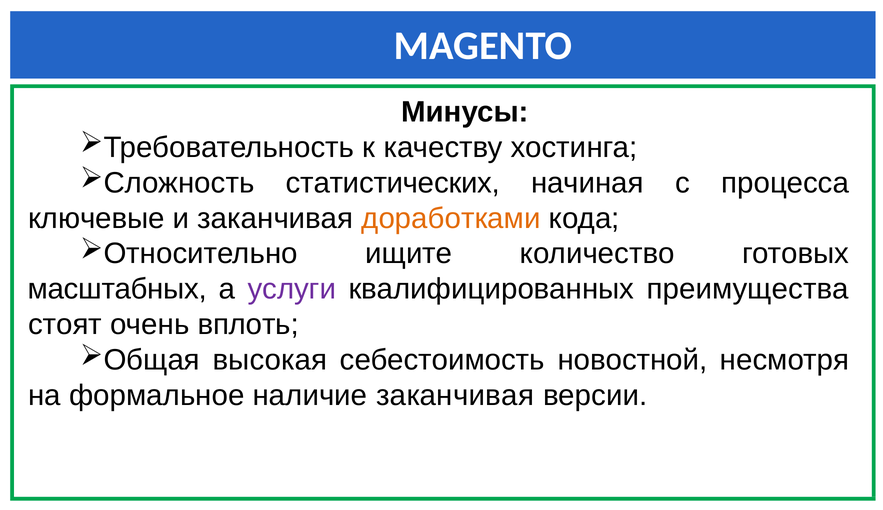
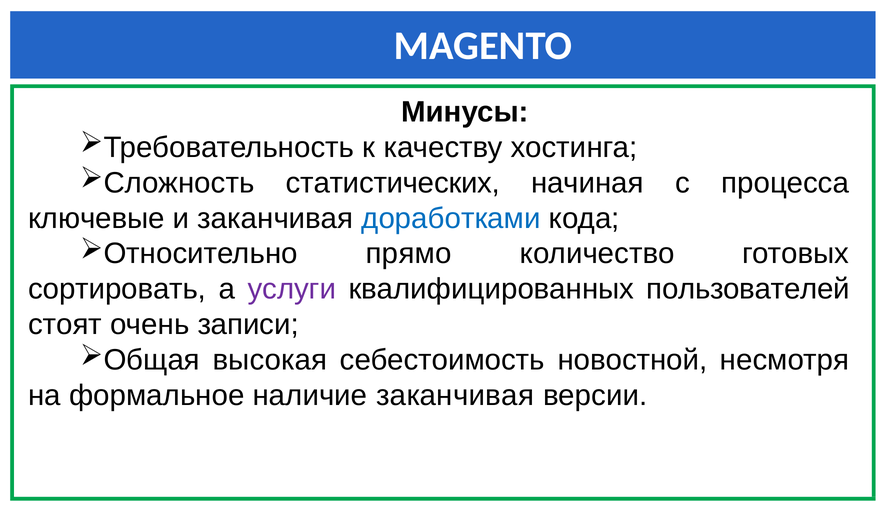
доработками colour: orange -> blue
ищите: ищите -> прямо
масштабных: масштабных -> сортировать
преимущества: преимущества -> пользователей
вплоть: вплоть -> записи
